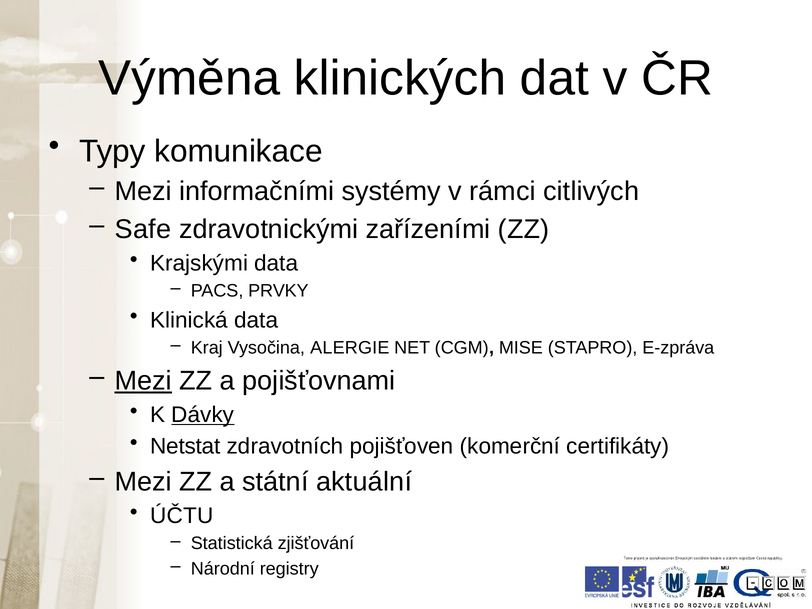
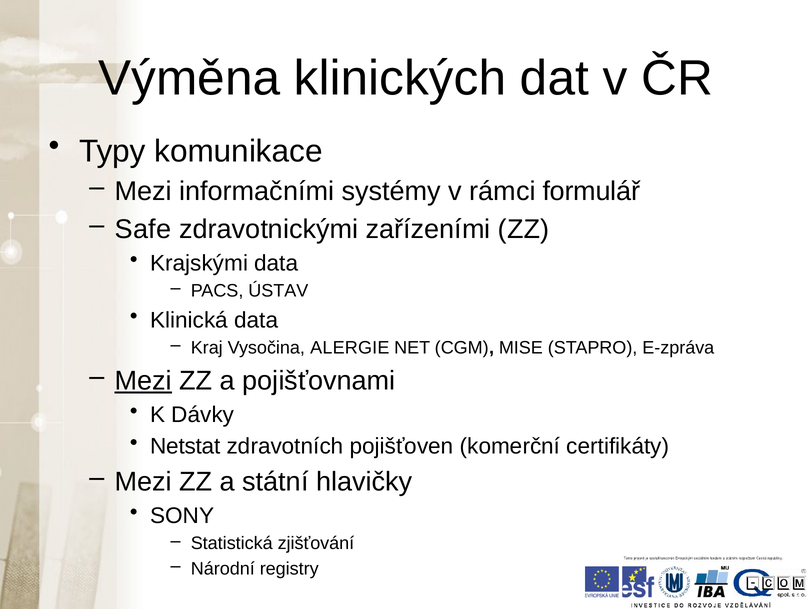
citlivých: citlivých -> formulář
PRVKY: PRVKY -> ÚSTAV
Dávky underline: present -> none
aktuální: aktuální -> hlavičky
ÚČTU: ÚČTU -> SONY
